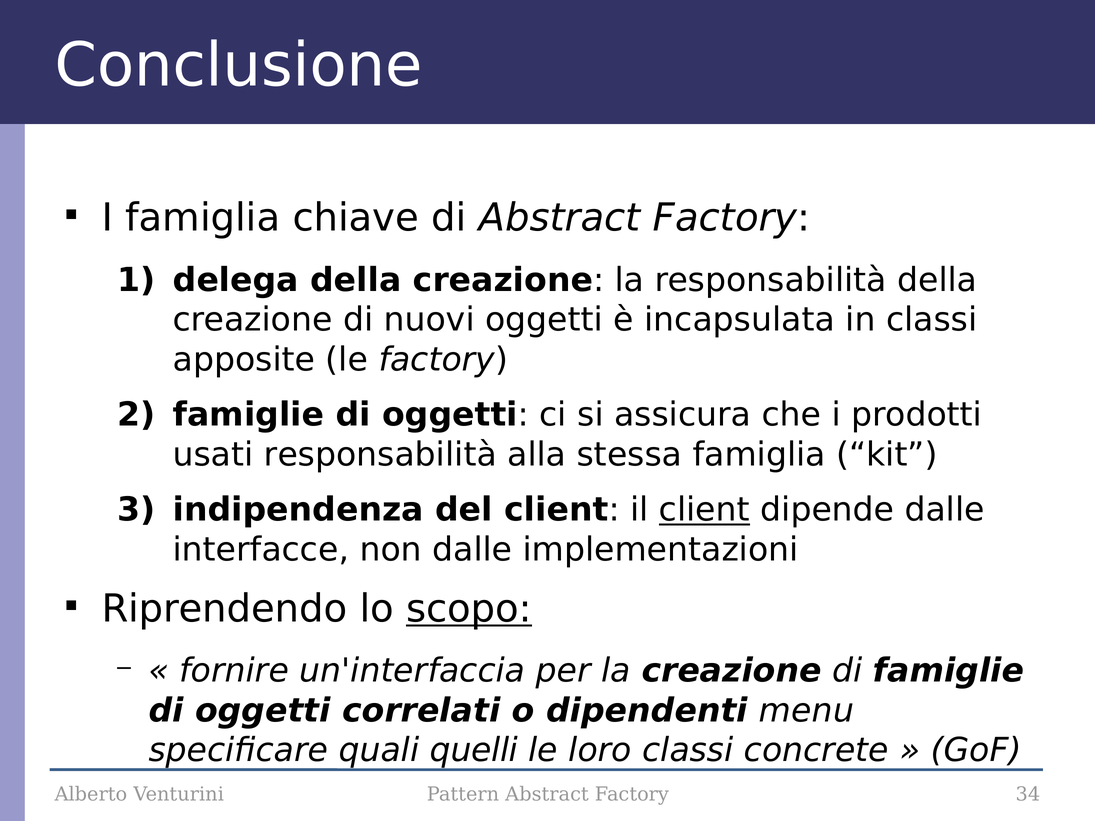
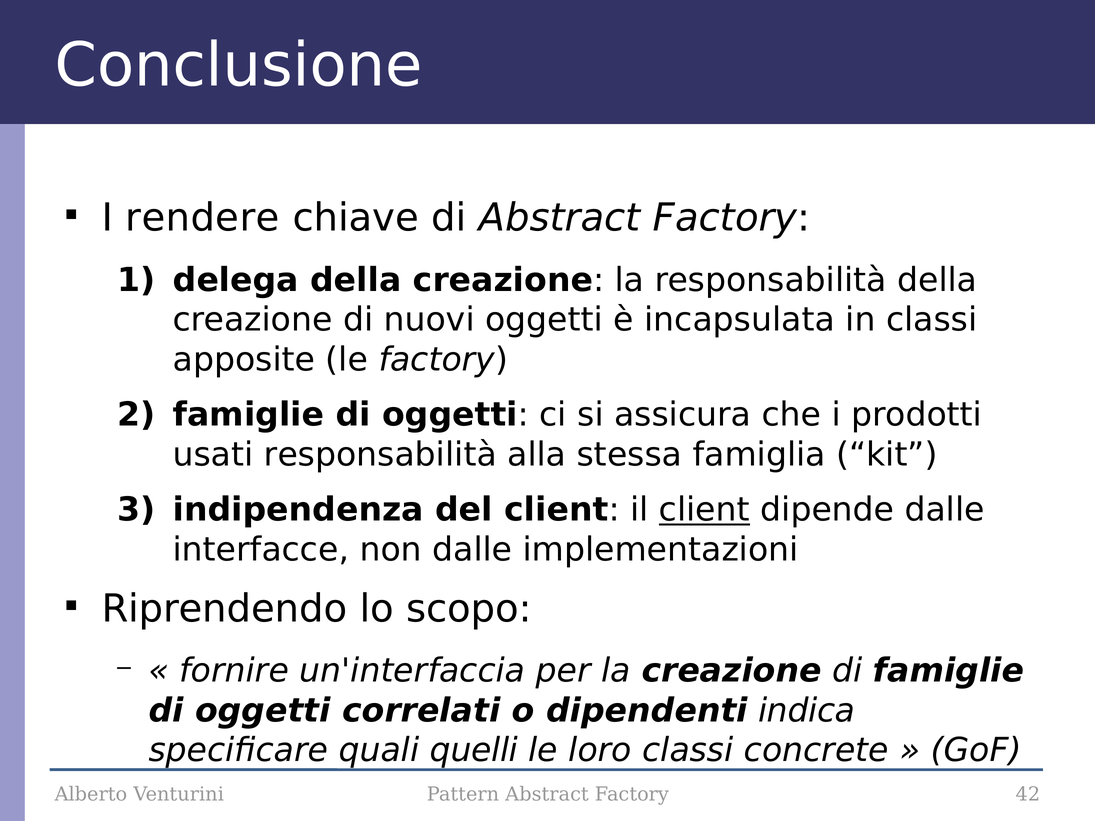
I famiglia: famiglia -> rendere
scopo underline: present -> none
menu: menu -> indica
34: 34 -> 42
